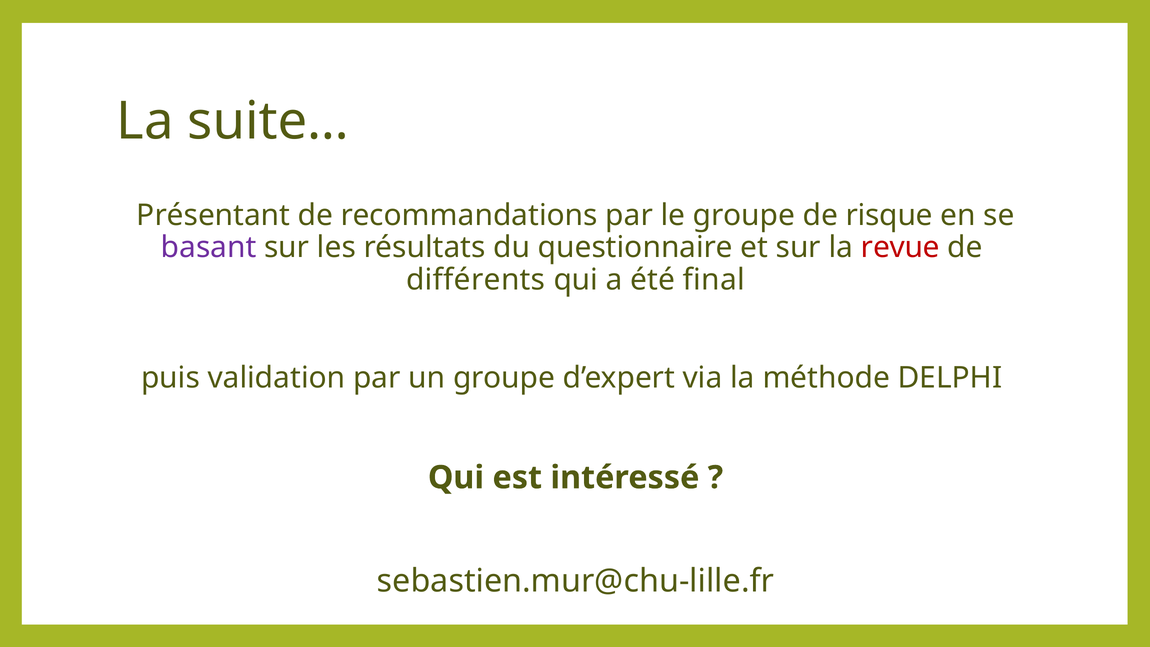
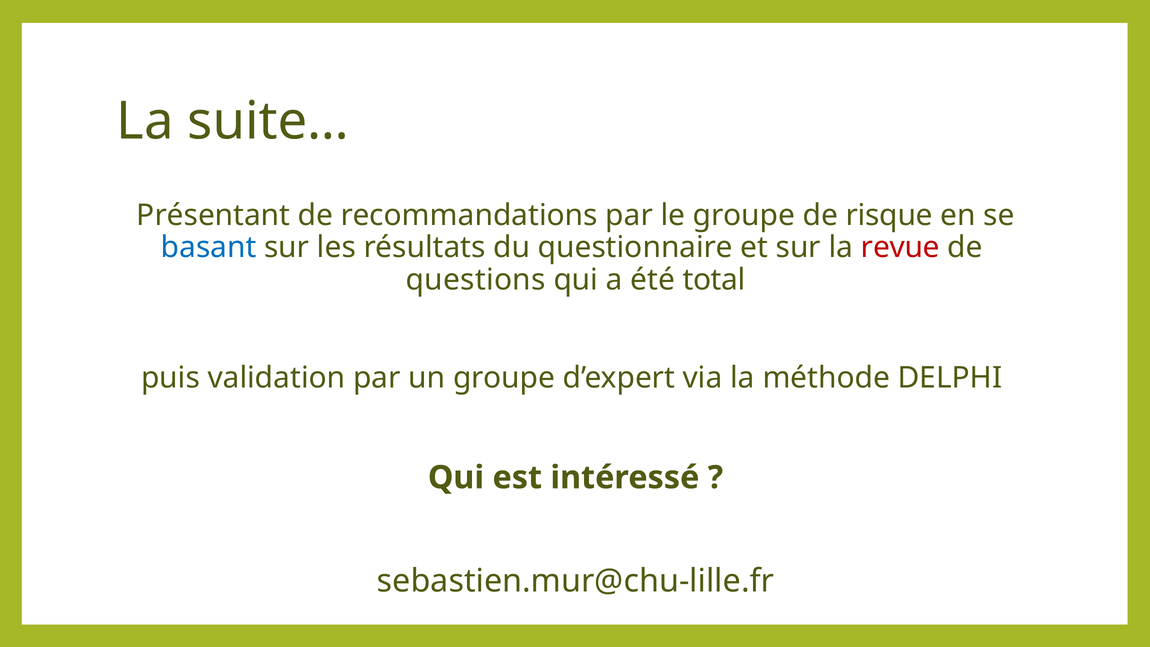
basant colour: purple -> blue
différents: différents -> questions
final: final -> total
